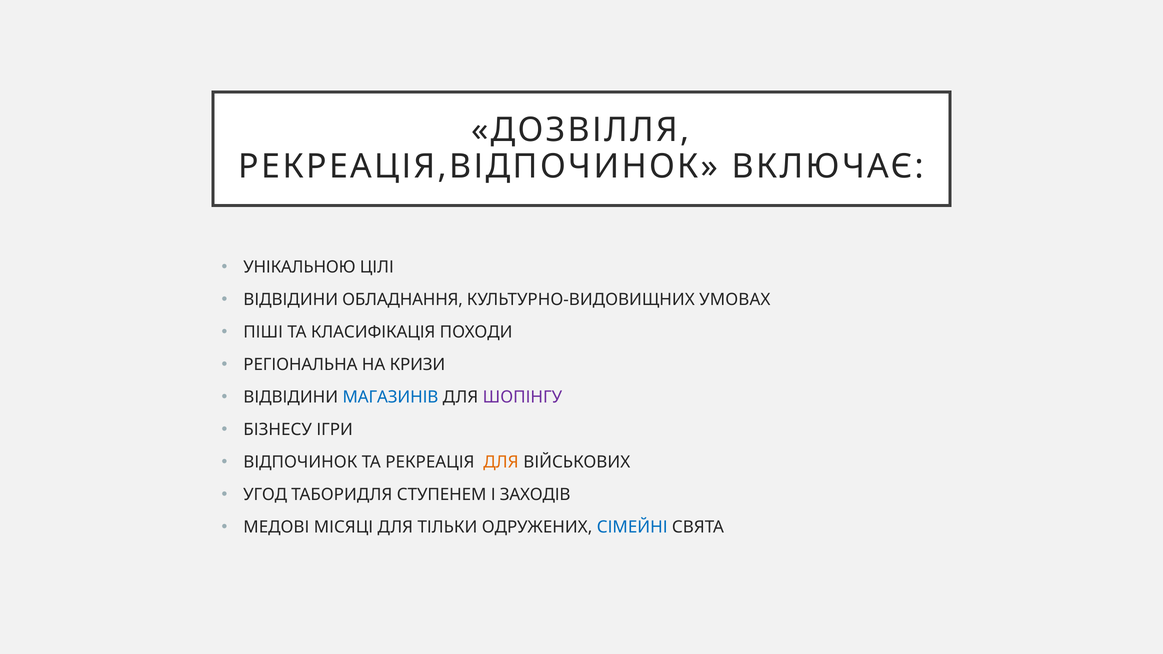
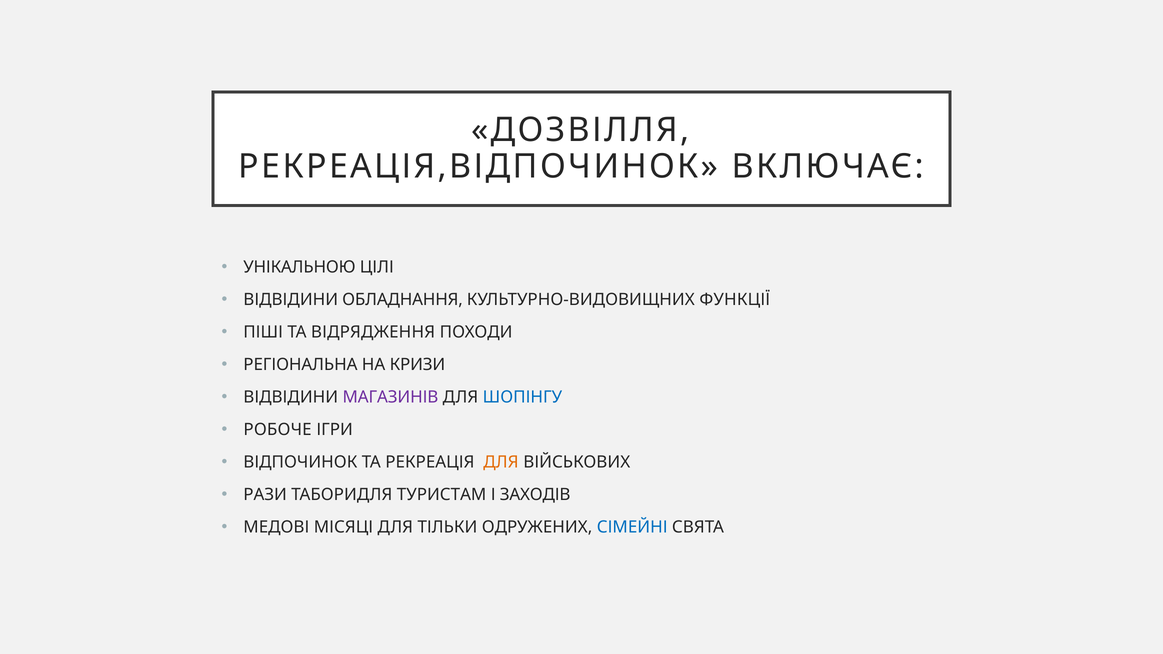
УМОВАХ: УМОВАХ -> ФУНКЦІЇ
КЛАСИФІКАЦІЯ: КЛАСИФІКАЦІЯ -> ВІДРЯДЖЕННЯ
МАГАЗИНІВ colour: blue -> purple
ШОПІНГУ colour: purple -> blue
БІЗНЕСУ: БІЗНЕСУ -> РОБОЧЕ
УГОД: УГОД -> РАЗИ
СТУПЕНЕМ: СТУПЕНЕМ -> ТУРИСТАМ
